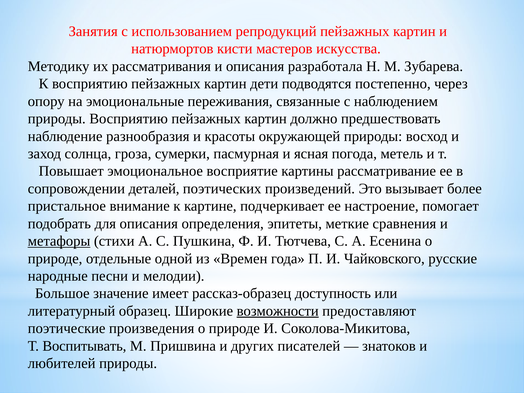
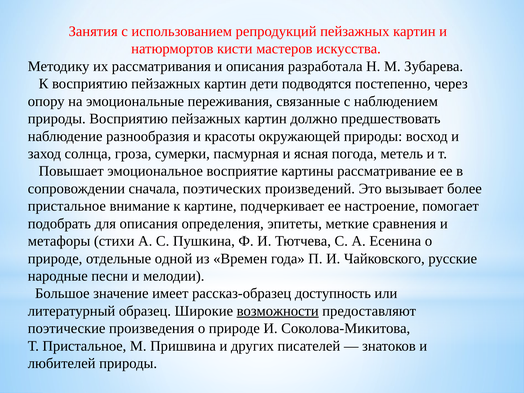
деталей: деталей -> сначала
метафоры underline: present -> none
Т Воспитывать: Воспитывать -> Пристальное
